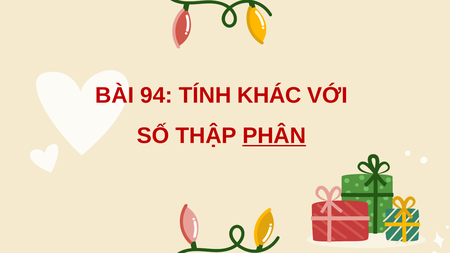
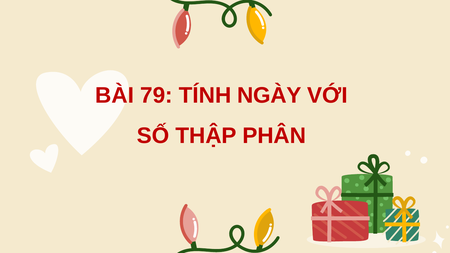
94: 94 -> 79
KHÁC: KHÁC -> NGÀY
PHÂN underline: present -> none
